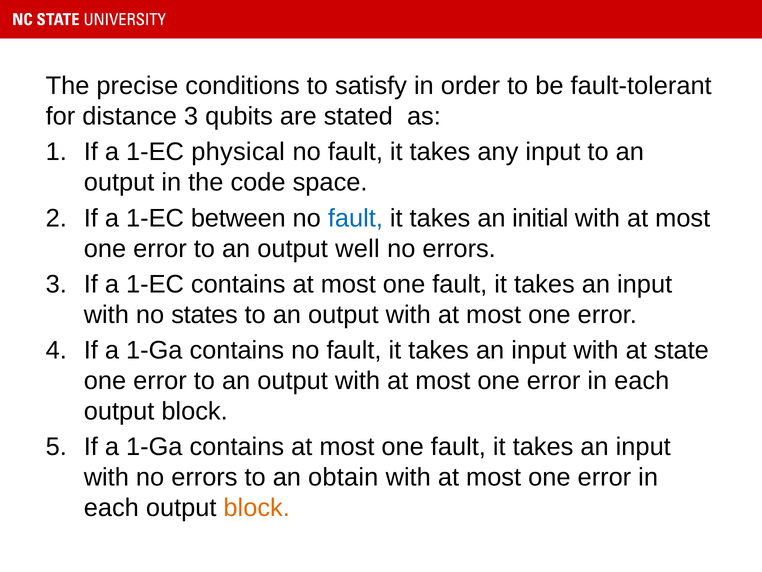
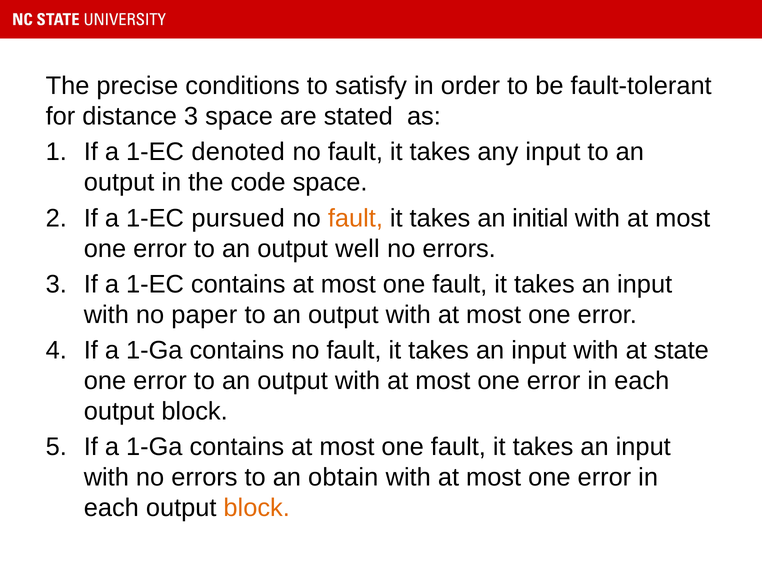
3 qubits: qubits -> space
physical: physical -> denoted
between: between -> pursued
fault at (355, 218) colour: blue -> orange
states: states -> paper
